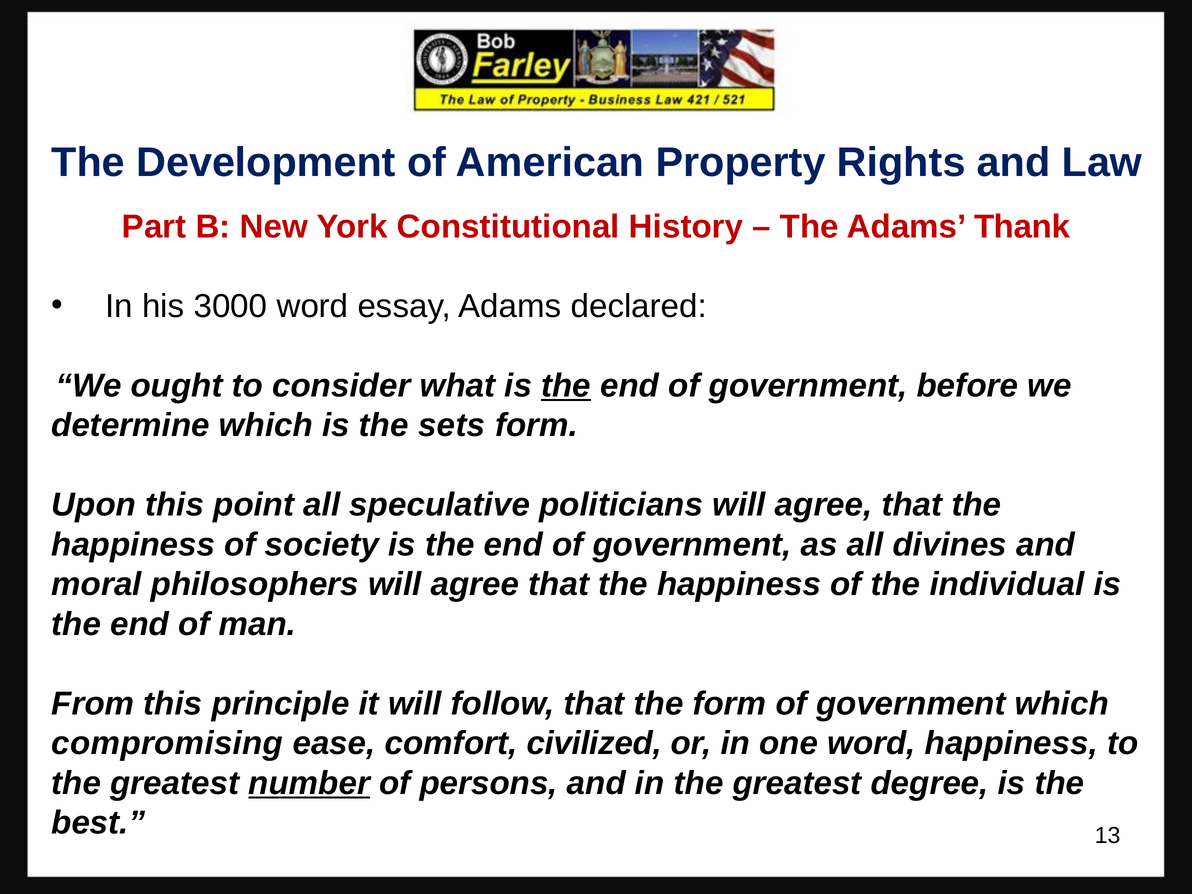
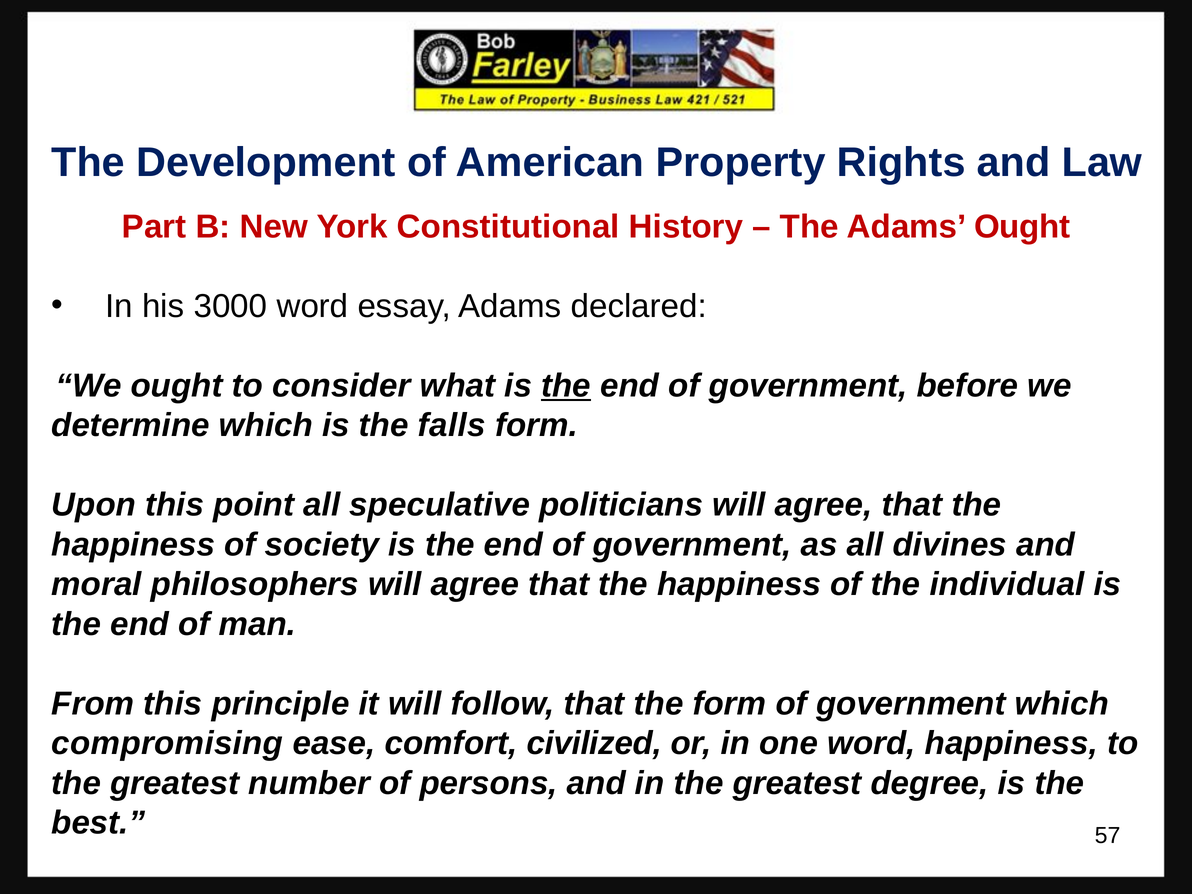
Adams Thank: Thank -> Ought
sets: sets -> falls
number underline: present -> none
13: 13 -> 57
